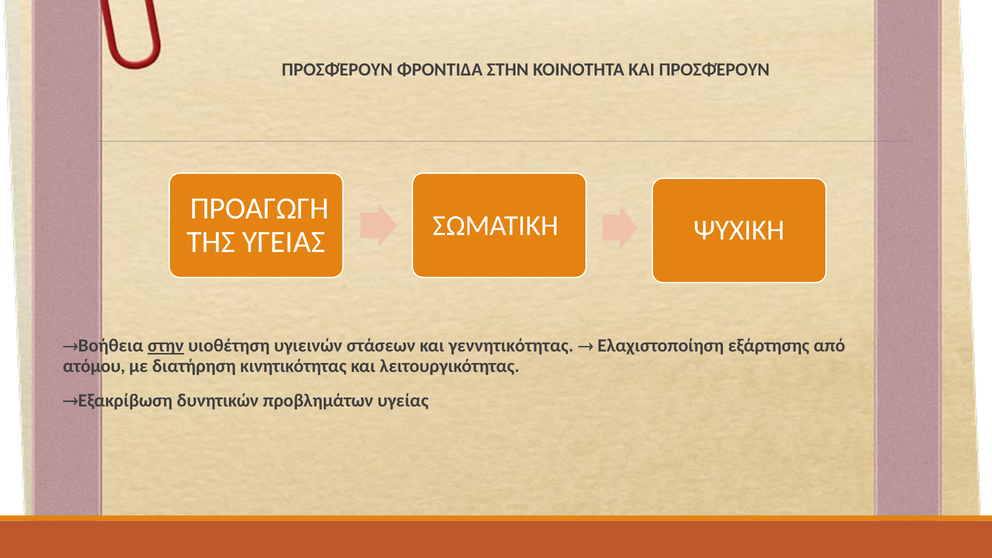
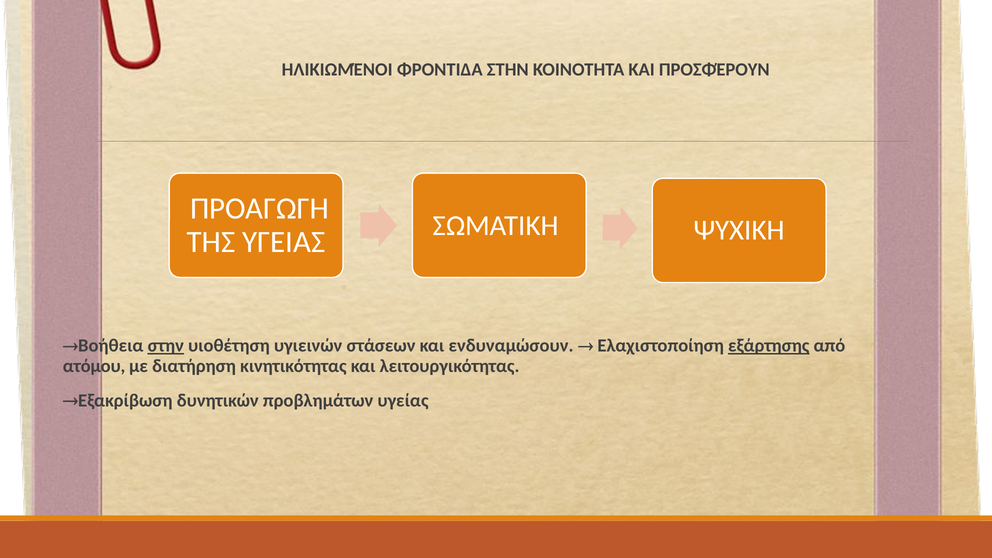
ΠΡΟΣΦΈΡΟΥΝ at (337, 69): ΠΡΟΣΦΈΡΟΥΝ -> ΗΛΙΚΙΩΜΈΝΟΙ
γεννητικότητας: γεννητικότητας -> ενδυναμώσουν
εξάρτησης underline: none -> present
